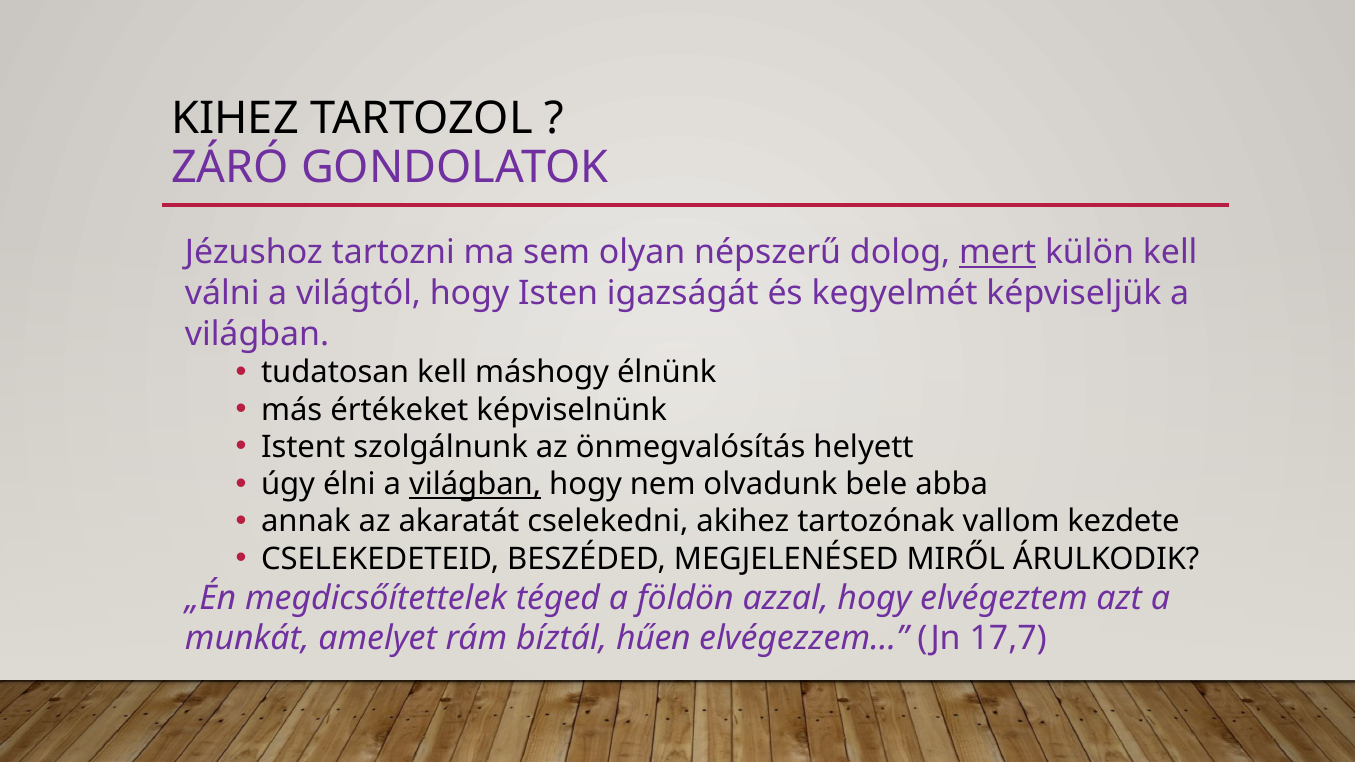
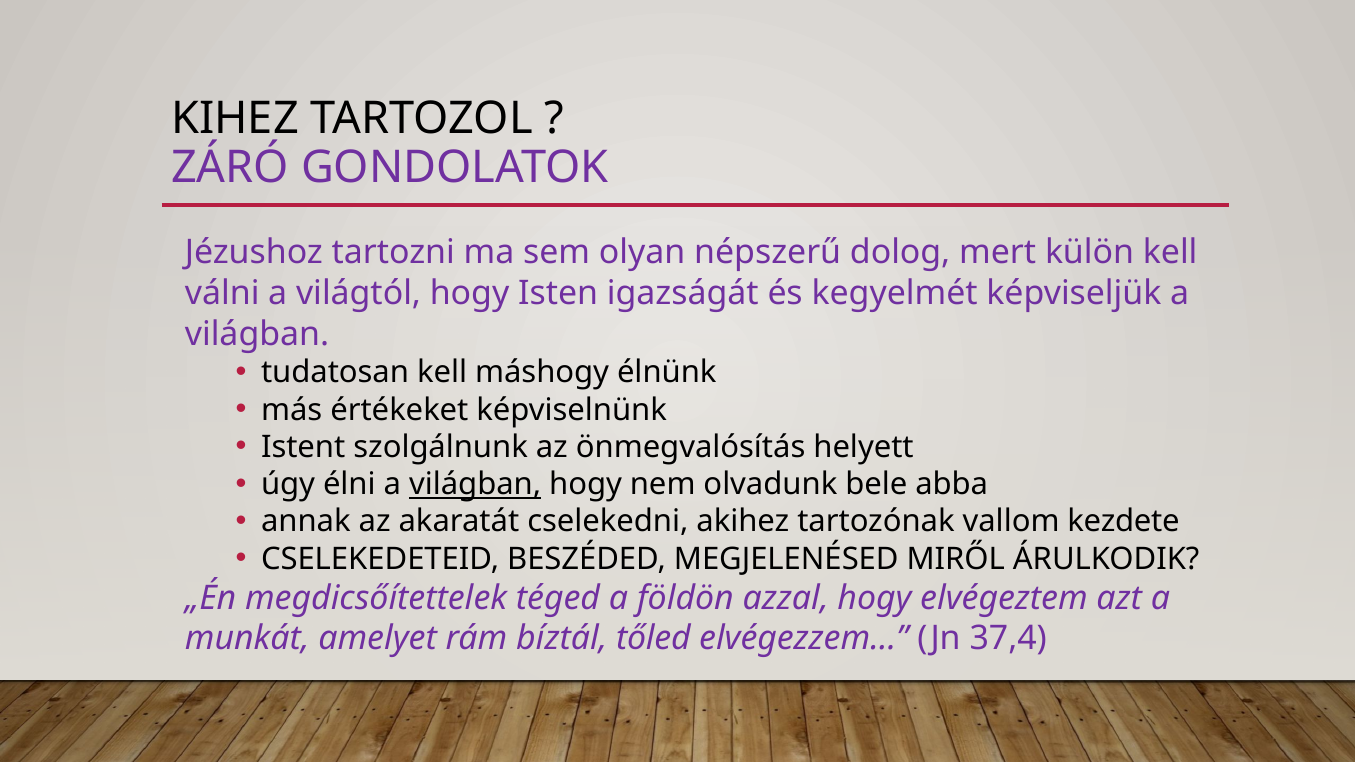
mert underline: present -> none
hűen: hűen -> tőled
17,7: 17,7 -> 37,4
